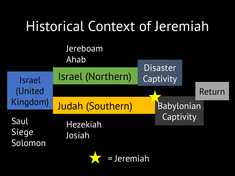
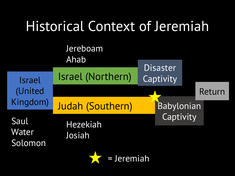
Siege: Siege -> Water
